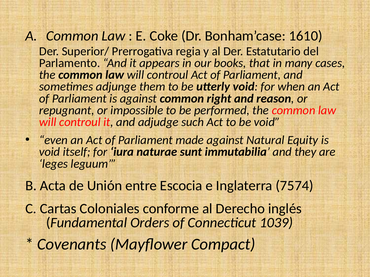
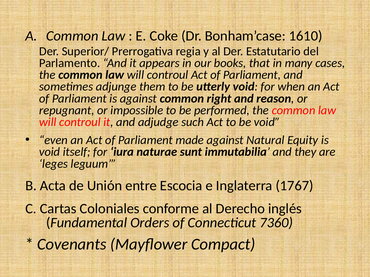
7574: 7574 -> 1767
1039: 1039 -> 7360
